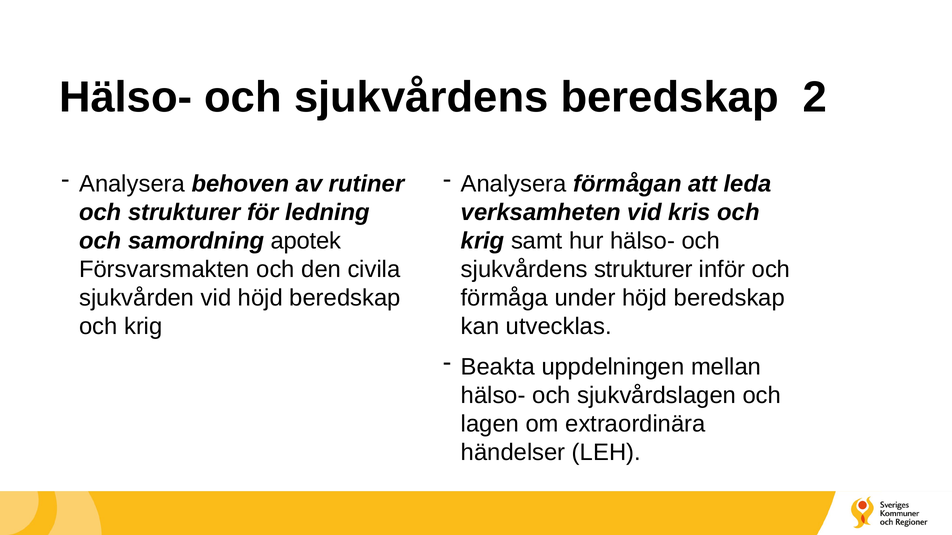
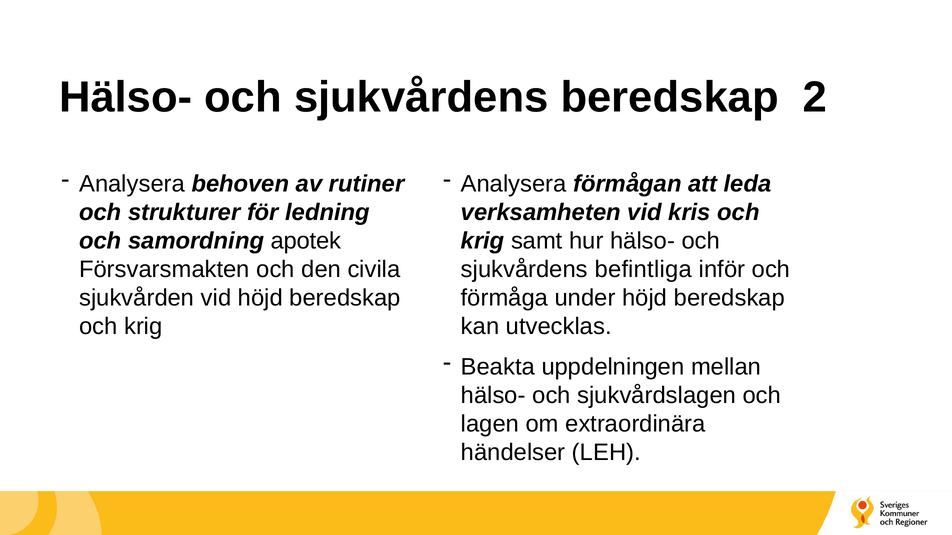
sjukvårdens strukturer: strukturer -> befintliga
